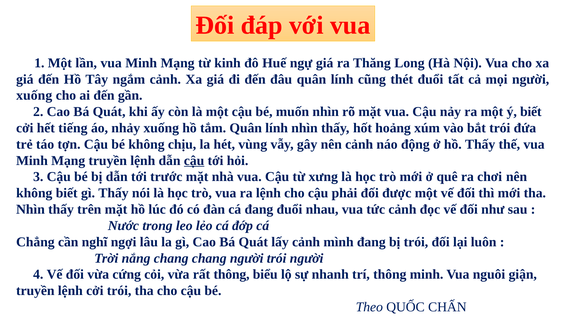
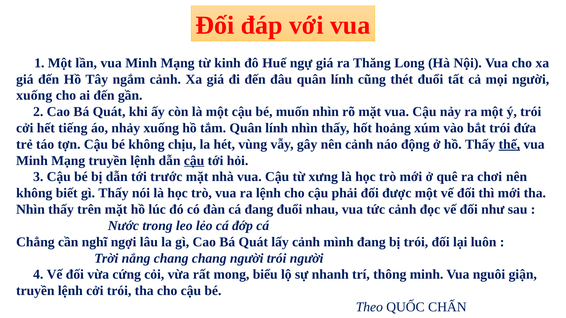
ý biết: biết -> trói
thế underline: none -> present
rất thông: thông -> mong
